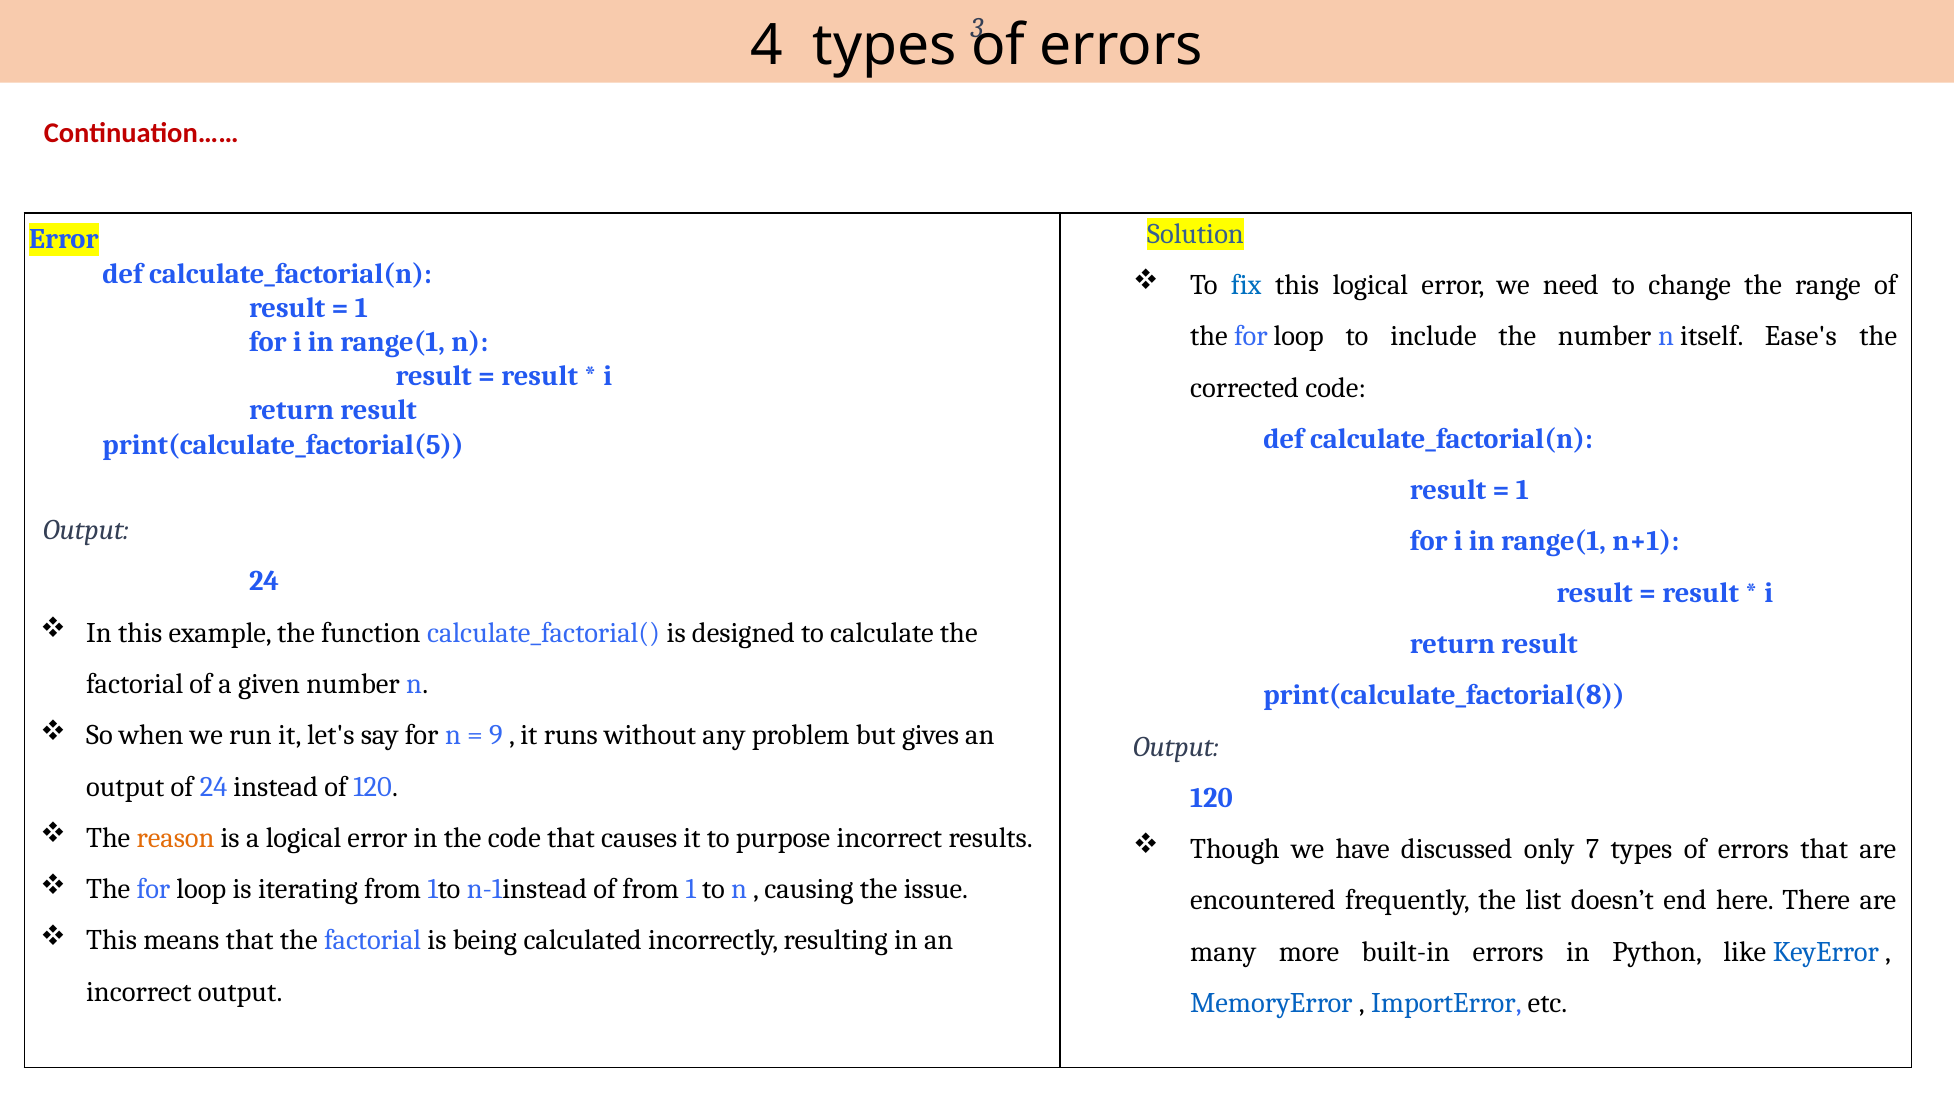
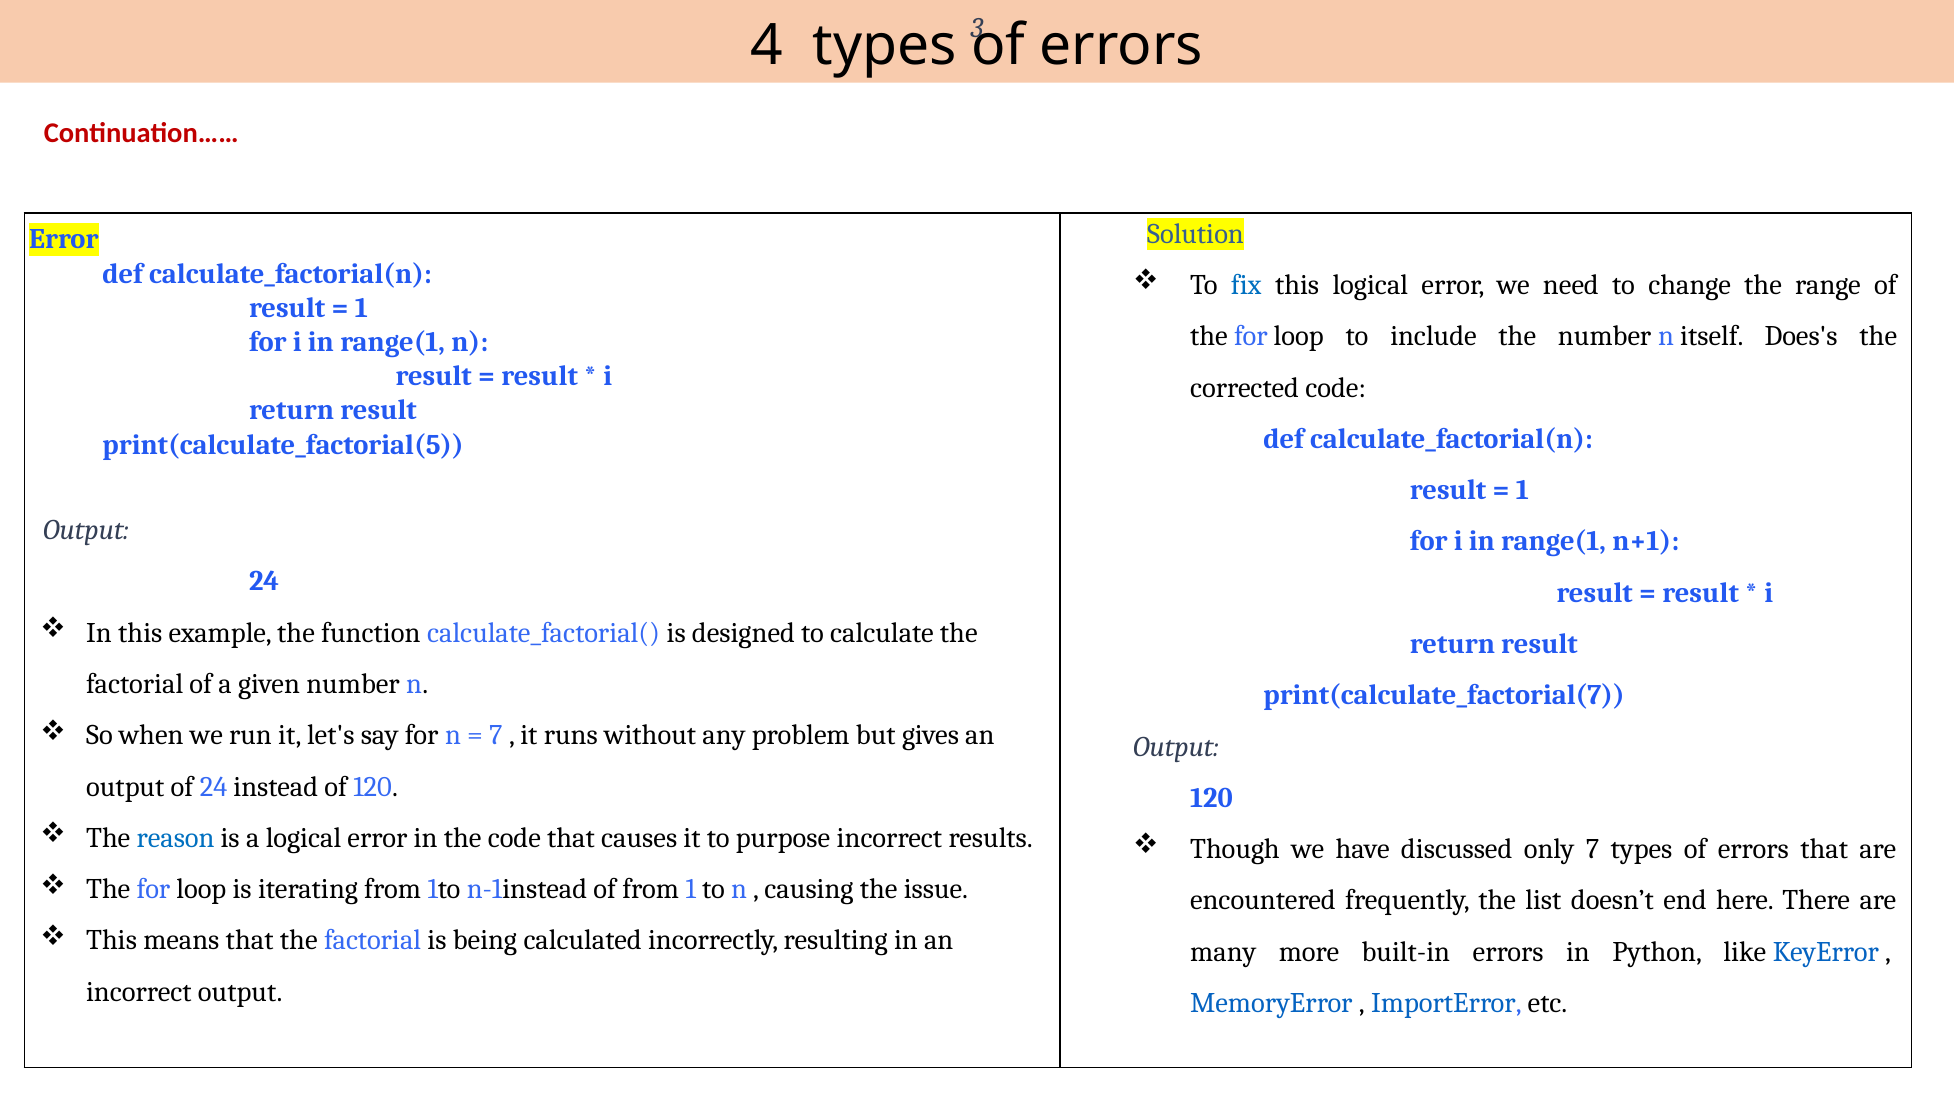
Ease's: Ease's -> Does's
print(calculate_factorial(8: print(calculate_factorial(8 -> print(calculate_factorial(7
9 at (496, 736): 9 -> 7
reason colour: orange -> blue
